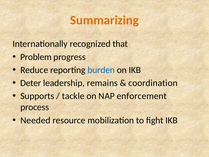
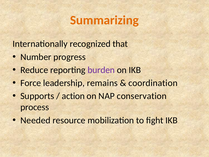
Problem: Problem -> Number
burden colour: blue -> purple
Deter: Deter -> Force
tackle: tackle -> action
enforcement: enforcement -> conservation
